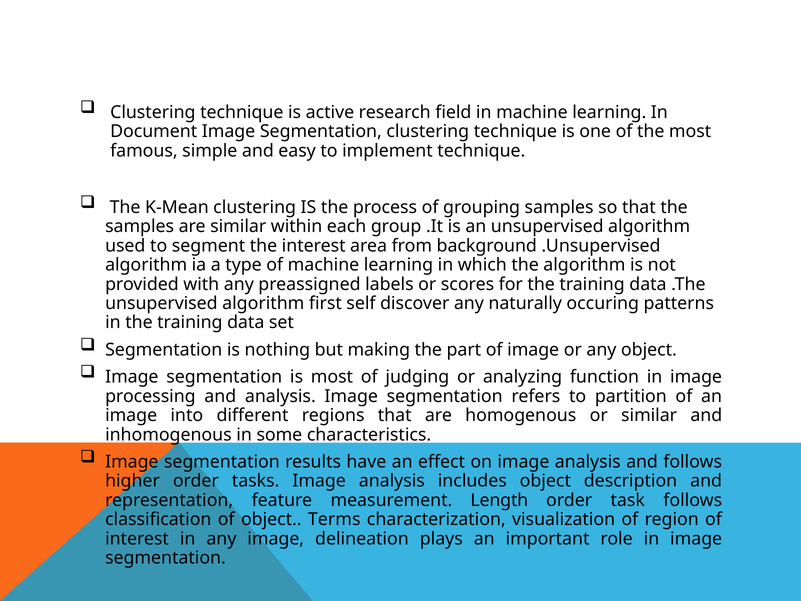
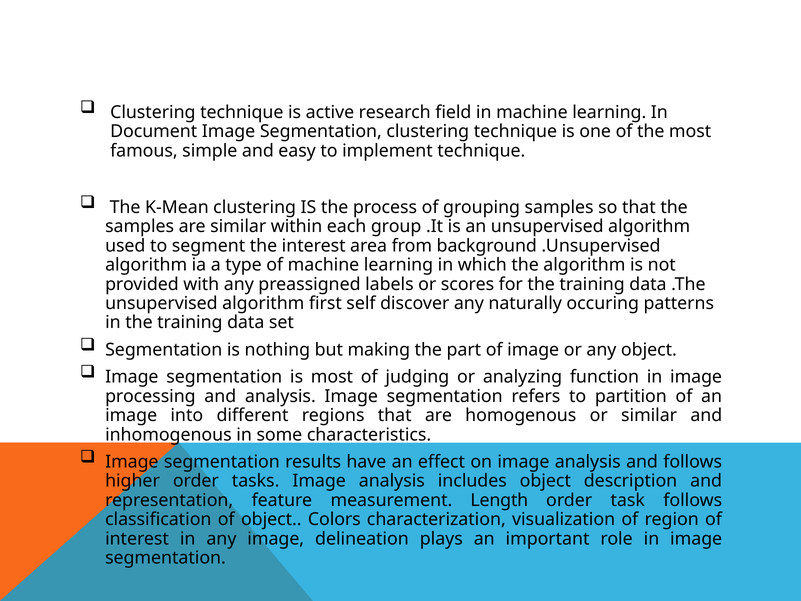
Terms: Terms -> Colors
